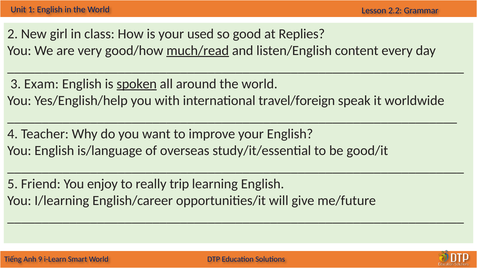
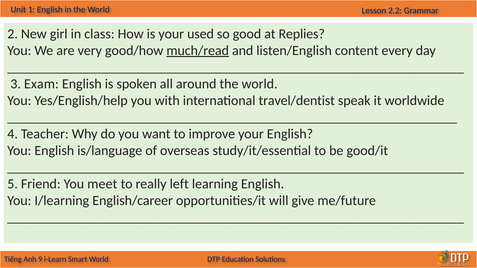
spoken underline: present -> none
travel/foreign: travel/foreign -> travel/dentist
enjoy: enjoy -> meet
trip: trip -> left
